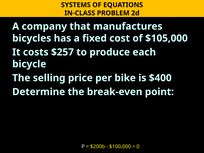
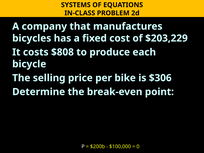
$105,000: $105,000 -> $203,229
$257: $257 -> $808
$400: $400 -> $306
